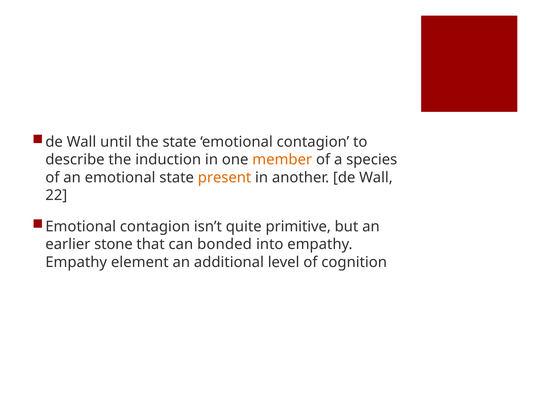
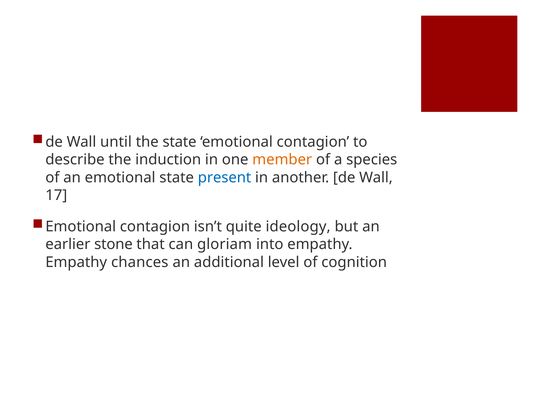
present colour: orange -> blue
22: 22 -> 17
primitive: primitive -> ideology
bonded: bonded -> gloriam
element: element -> chances
